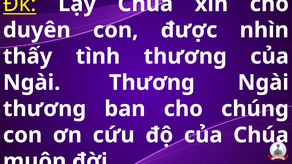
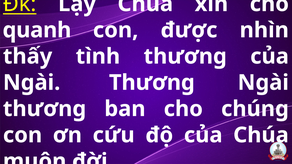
duyên: duyên -> quanh
